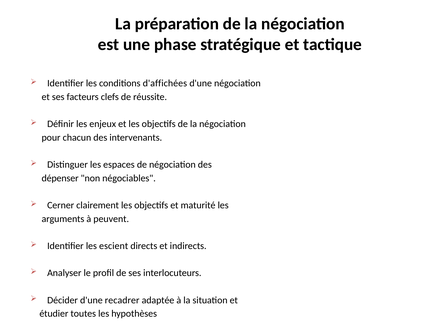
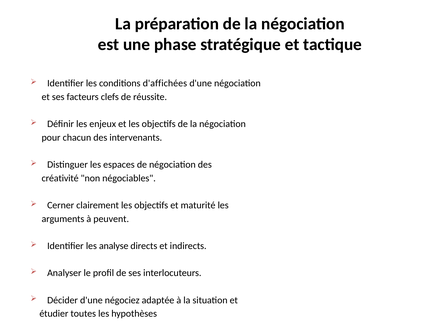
dépenser: dépenser -> créativité
escient: escient -> analyse
recadrer: recadrer -> négociez
